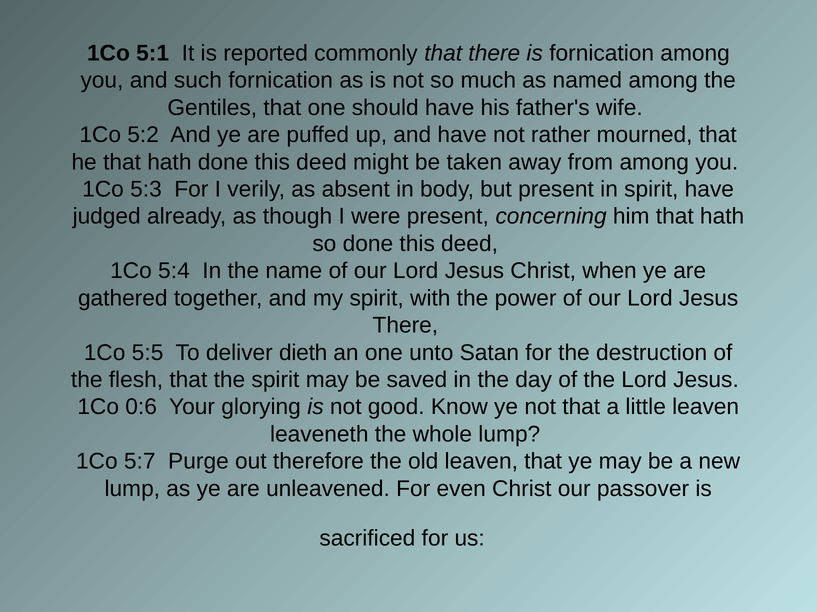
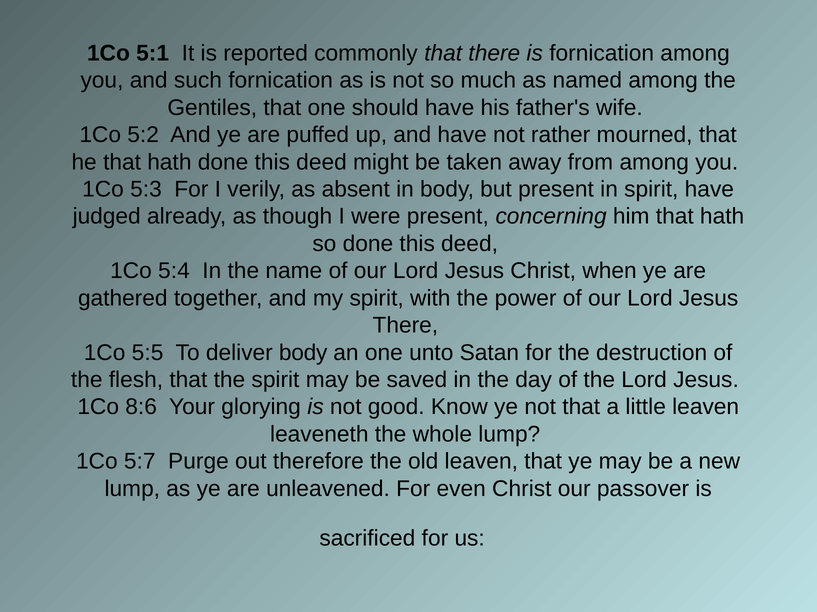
deliver dieth: dieth -> body
0:6: 0:6 -> 8:6
